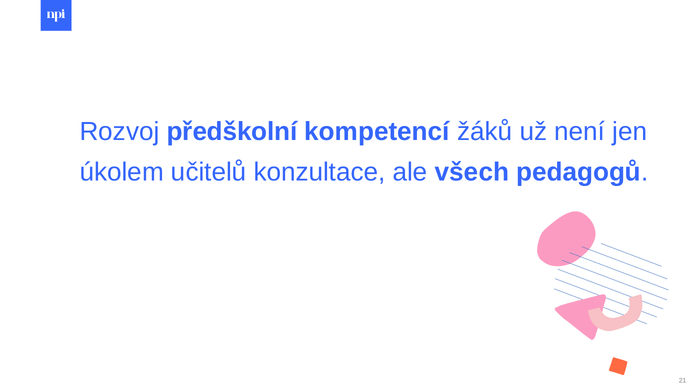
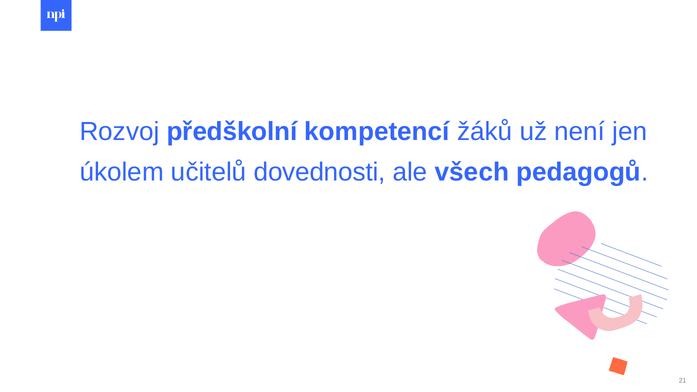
konzultace: konzultace -> dovednosti
